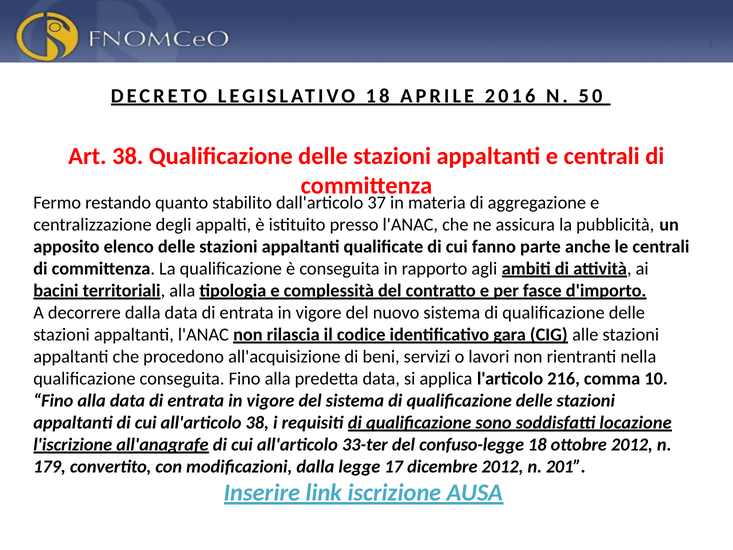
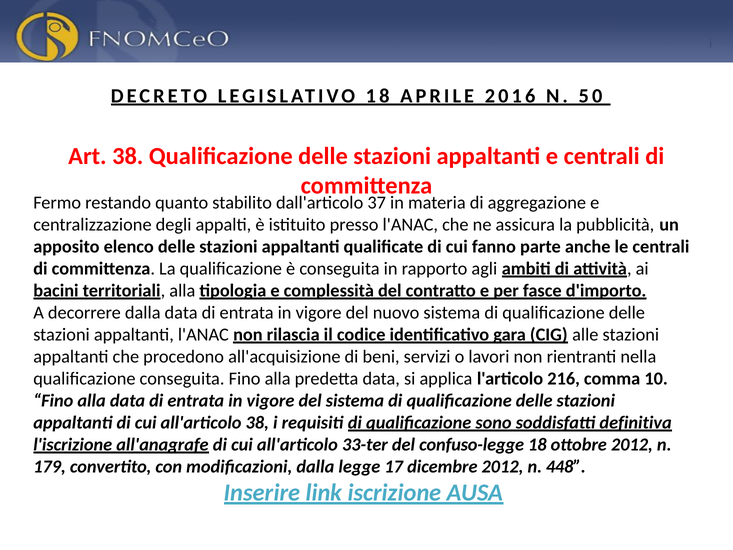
locazione: locazione -> definitiva
201: 201 -> 448
